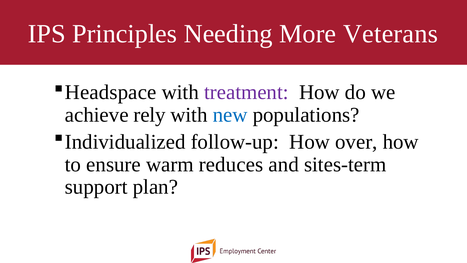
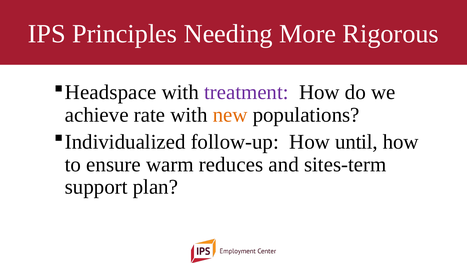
Veterans: Veterans -> Rigorous
rely: rely -> rate
new colour: blue -> orange
over: over -> until
